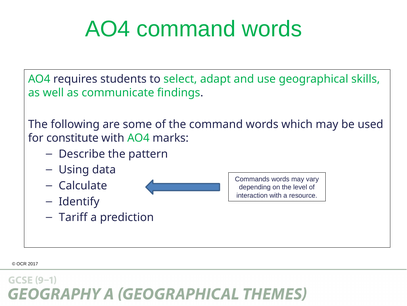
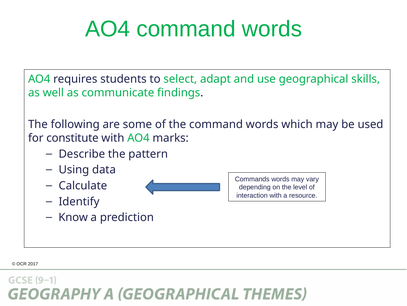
Tariff: Tariff -> Know
